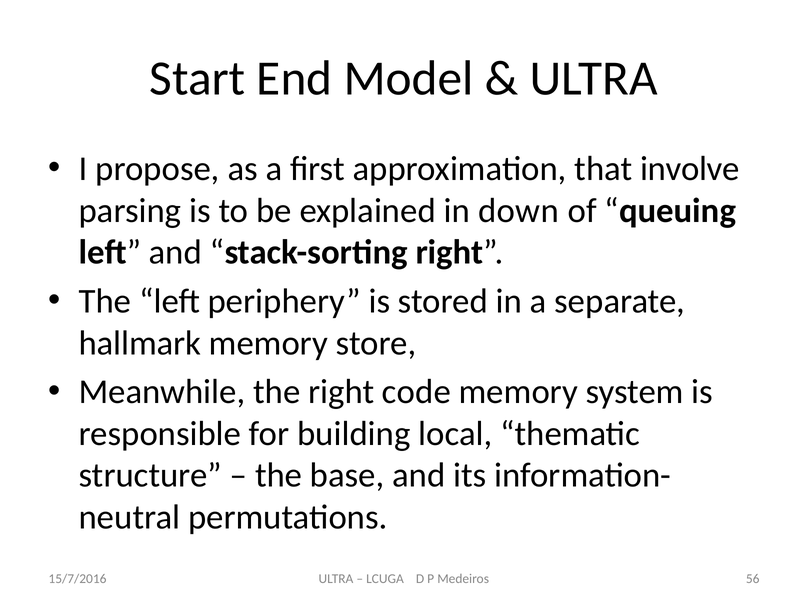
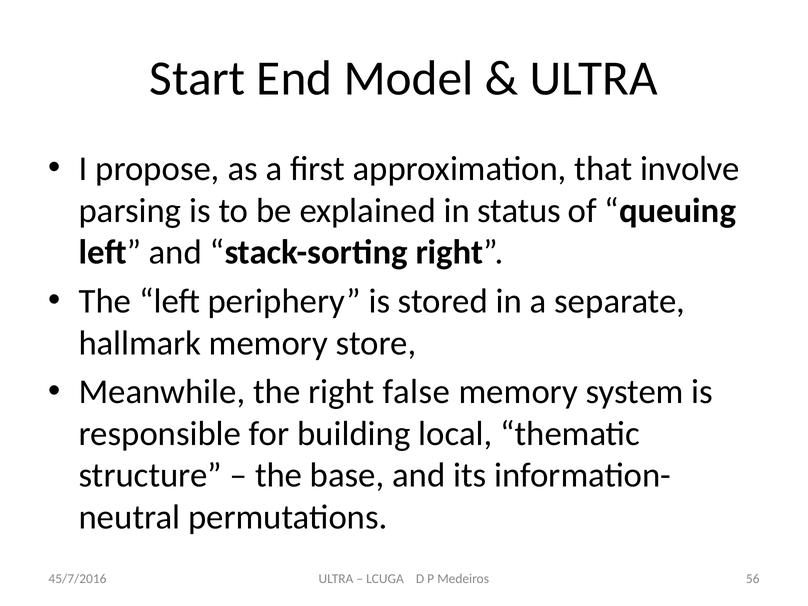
down: down -> status
code: code -> false
15/7/2016: 15/7/2016 -> 45/7/2016
